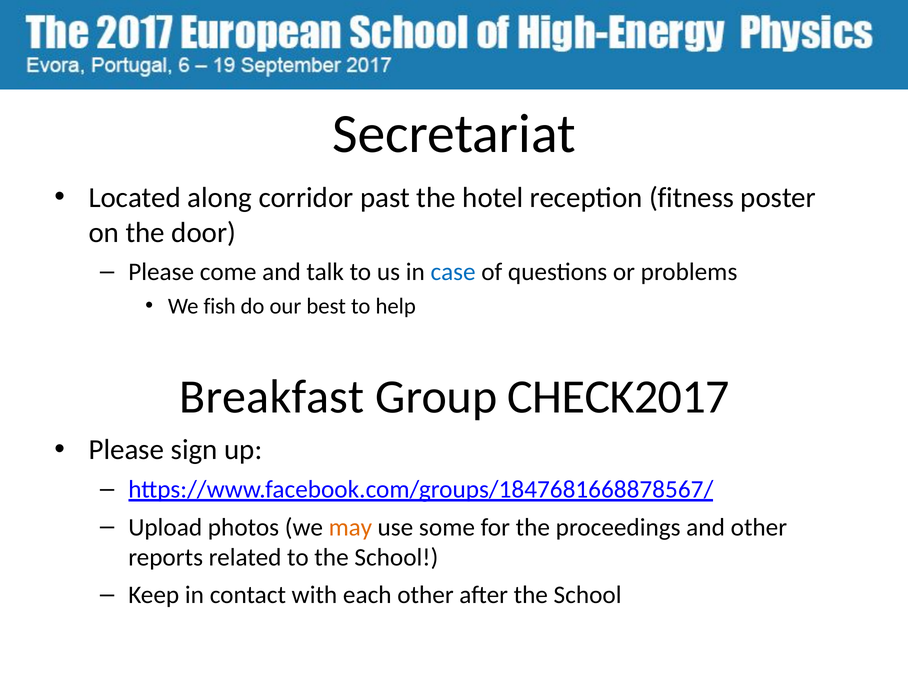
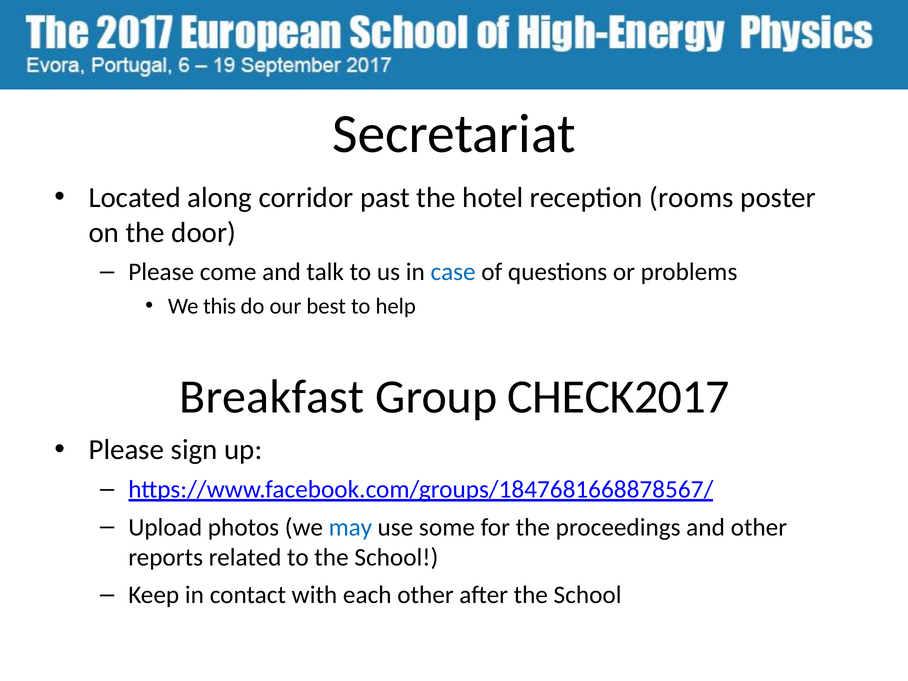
fitness: fitness -> rooms
fish: fish -> this
may colour: orange -> blue
